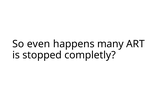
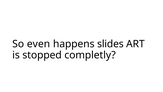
many: many -> slides
